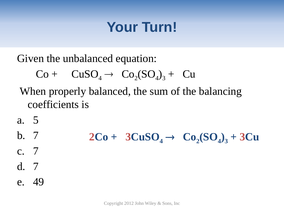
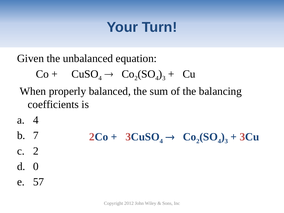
5 at (36, 120): 5 -> 4
7 at (36, 151): 7 -> 2
7 at (36, 166): 7 -> 0
49: 49 -> 57
